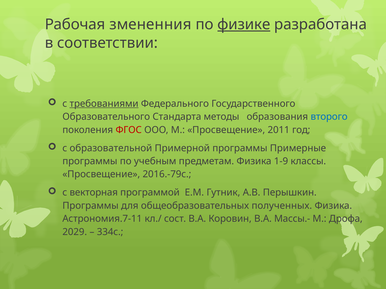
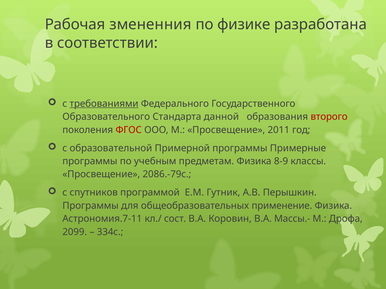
физике underline: present -> none
методы: методы -> данной
второго colour: blue -> red
1-9: 1-9 -> 8-9
2016.-79с: 2016.-79с -> 2086.-79с
векторная: векторная -> спутников
полученных: полученных -> применение
2029: 2029 -> 2099
